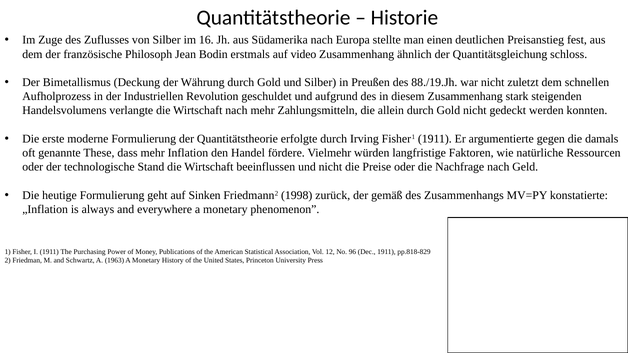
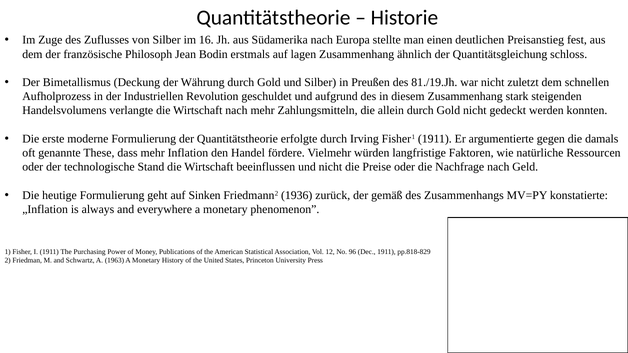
video: video -> lagen
88./19.Jh: 88./19.Jh -> 81./19.Jh
1998: 1998 -> 1936
